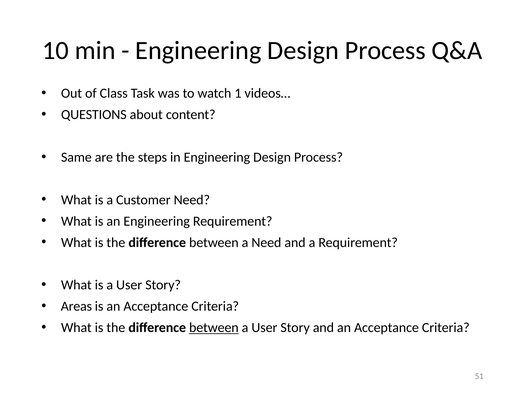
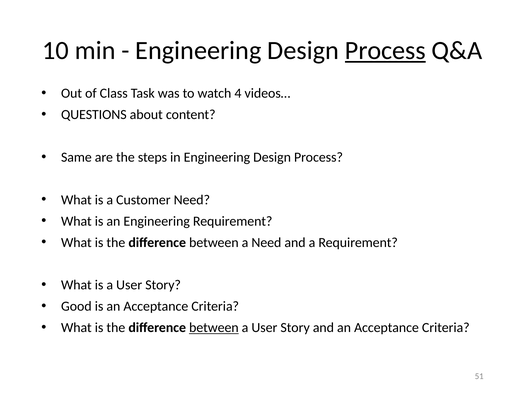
Process at (385, 50) underline: none -> present
1: 1 -> 4
Areas: Areas -> Good
